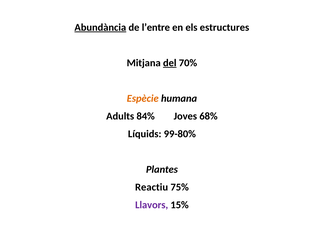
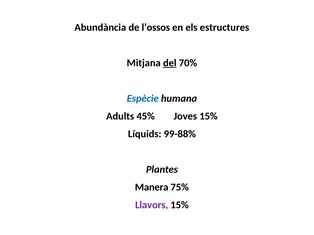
Abundància underline: present -> none
l’entre: l’entre -> l’ossos
Espècie colour: orange -> blue
84%: 84% -> 45%
Joves 68%: 68% -> 15%
99-80%: 99-80% -> 99-88%
Reactiu: Reactiu -> Manera
